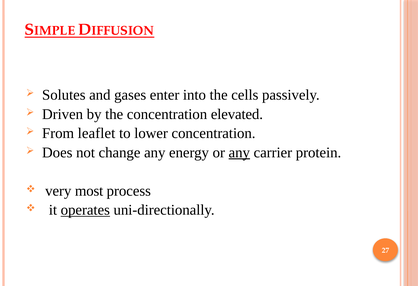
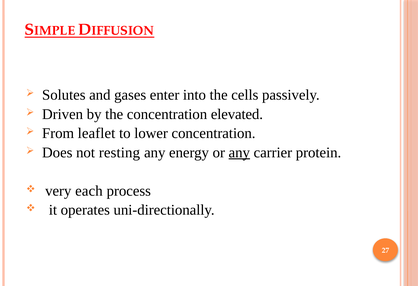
change: change -> resting
most: most -> each
operates underline: present -> none
